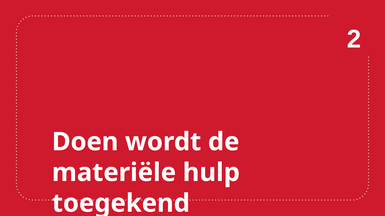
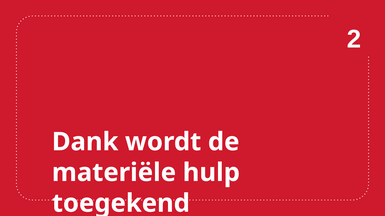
Doen: Doen -> Dank
